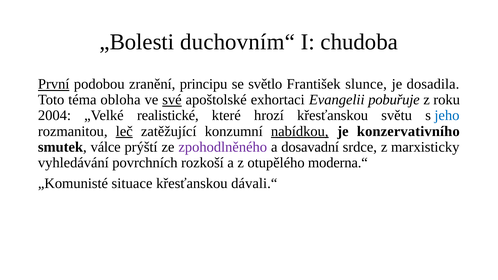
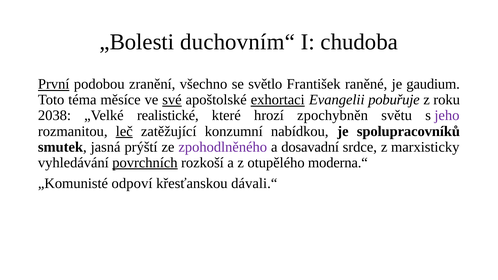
principu: principu -> všechno
slunce: slunce -> raněné
dosadila: dosadila -> gaudium
obloha: obloha -> měsíce
exhortaci underline: none -> present
2004: 2004 -> 2038
hrozí křesťanskou: křesťanskou -> zpochybněn
jeho colour: blue -> purple
nabídkou underline: present -> none
konzervativního: konzervativního -> spolupracovníků
válce: válce -> jasná
povrchních underline: none -> present
situace: situace -> odpoví
